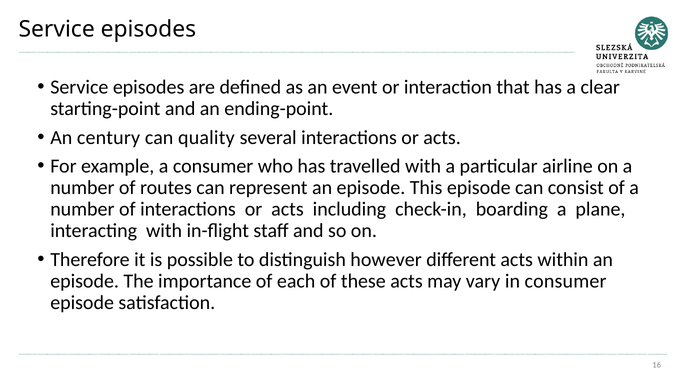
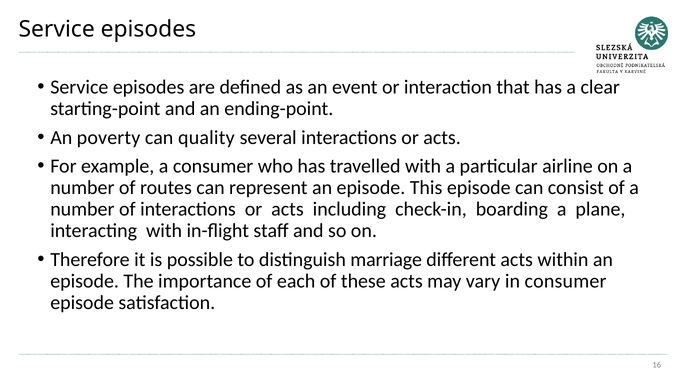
century: century -> poverty
however: however -> marriage
